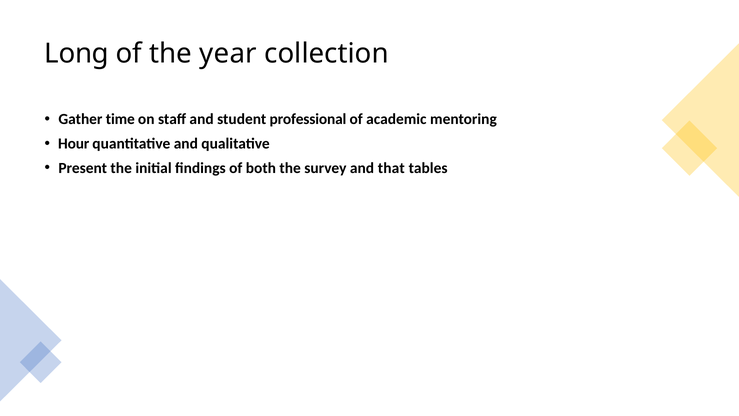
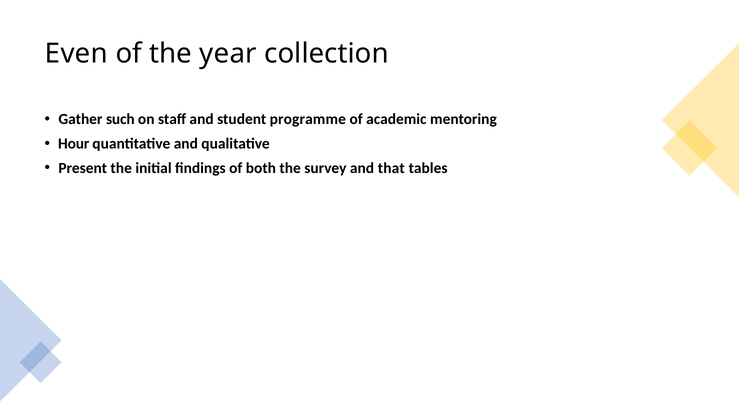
Long: Long -> Even
time: time -> such
professional: professional -> programme
